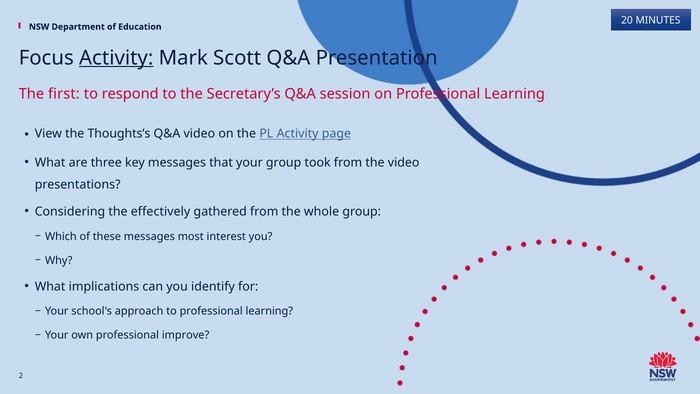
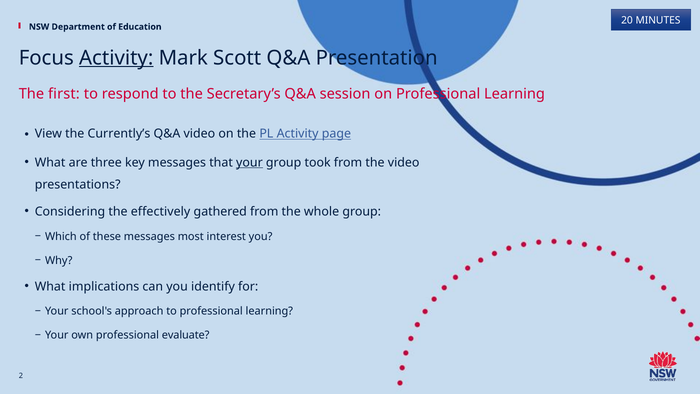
Thoughts’s: Thoughts’s -> Currently’s
your at (249, 162) underline: none -> present
improve: improve -> evaluate
